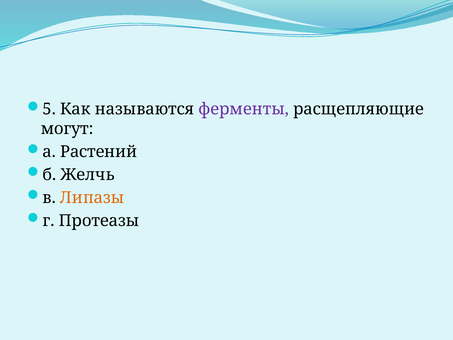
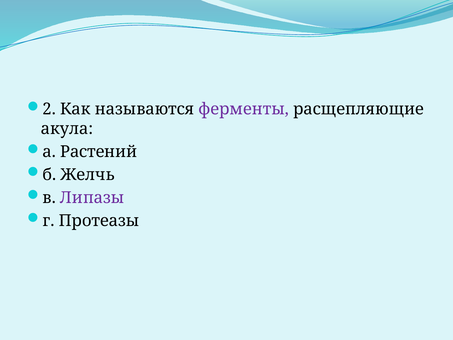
5: 5 -> 2
могут: могут -> акула
Липазы colour: orange -> purple
